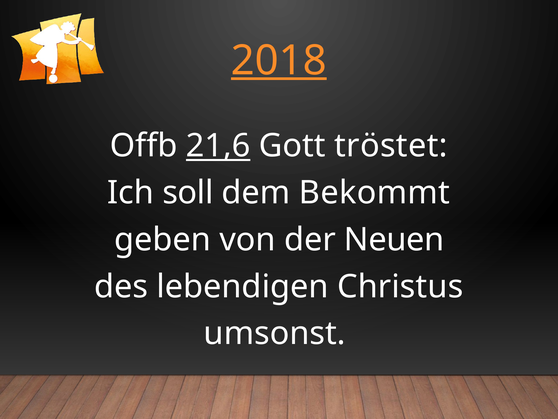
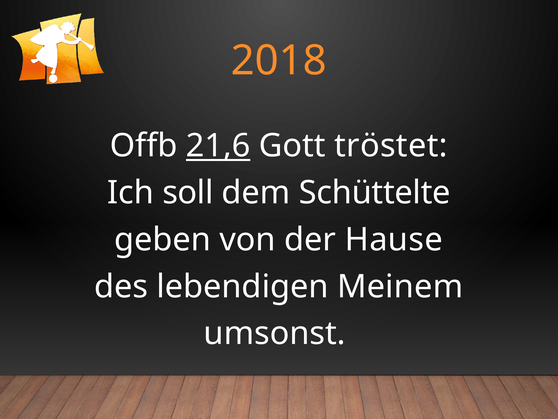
2018 underline: present -> none
Bekommt: Bekommt -> Schüttelte
Neuen: Neuen -> Hause
Christus: Christus -> Meinem
